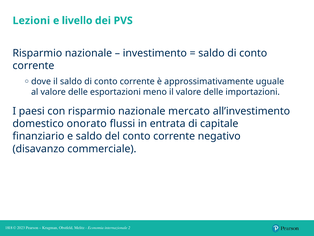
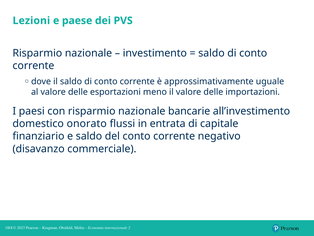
livello: livello -> paese
mercato: mercato -> bancarie
